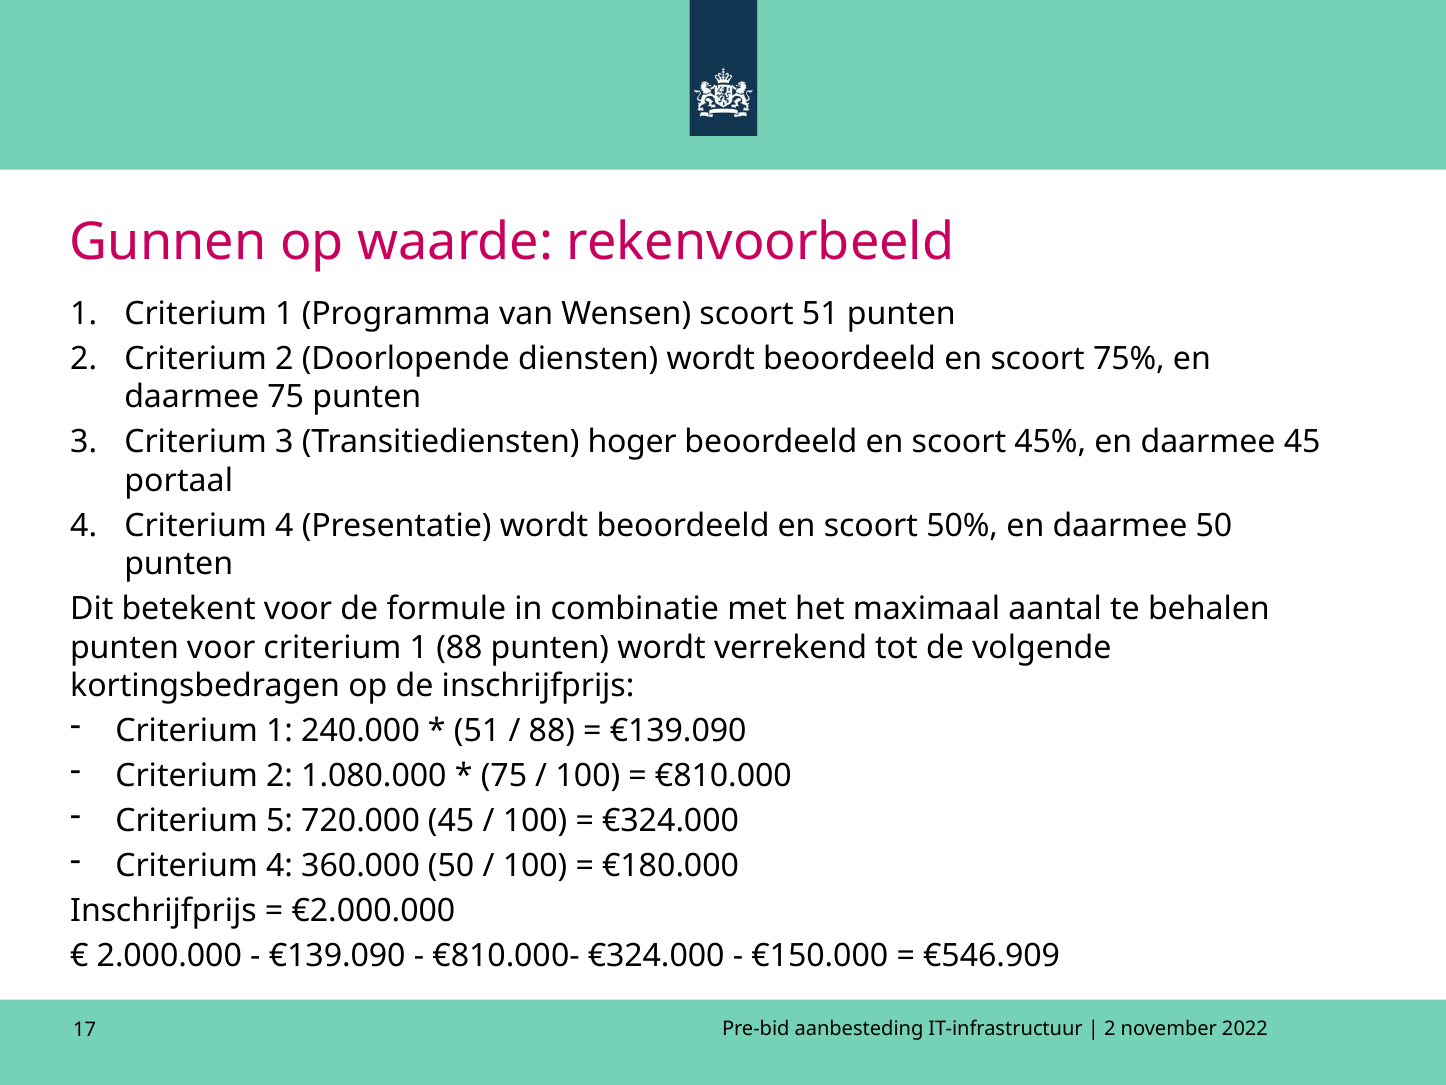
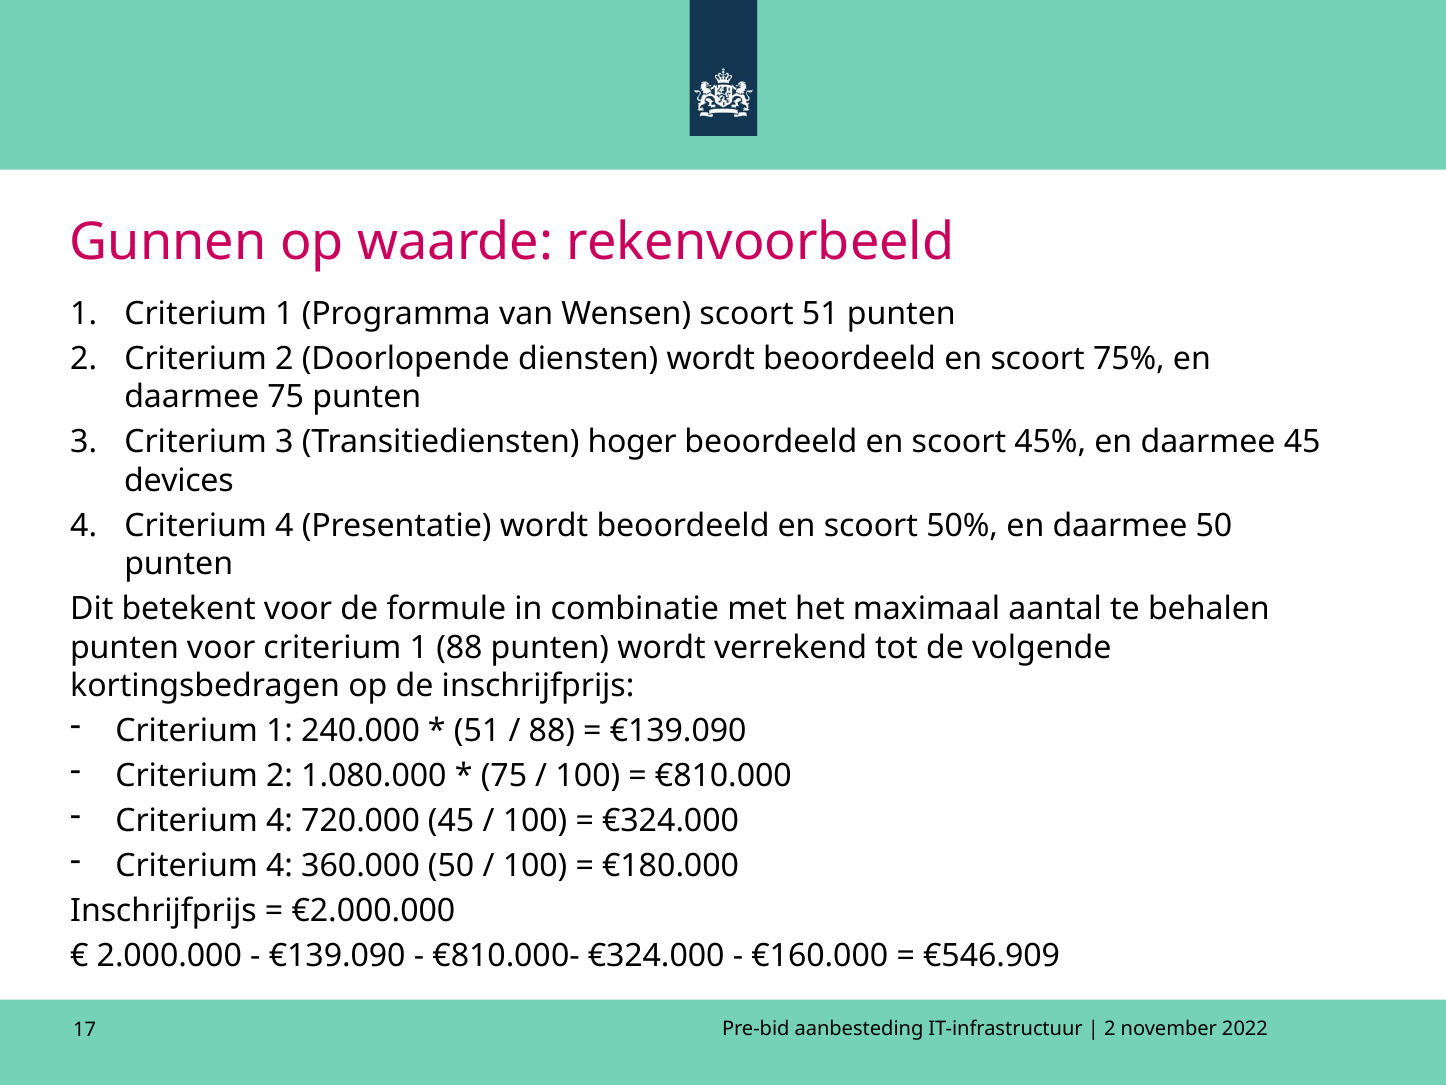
portaal: portaal -> devices
5 at (280, 821): 5 -> 4
€150.000: €150.000 -> €160.000
